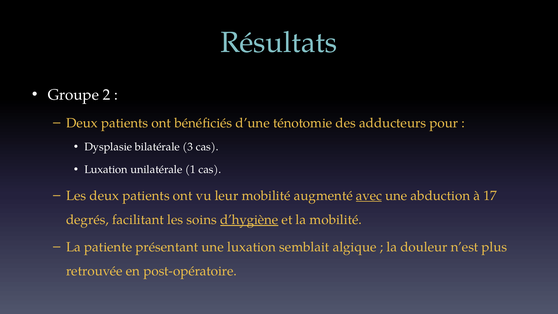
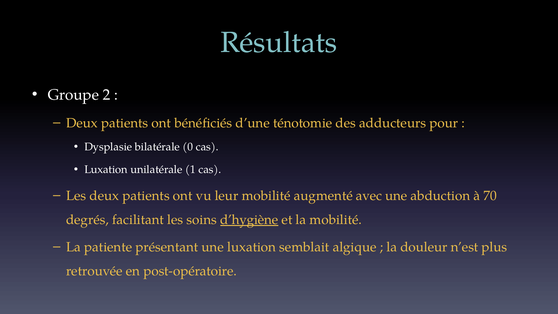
3: 3 -> 0
avec underline: present -> none
17: 17 -> 70
